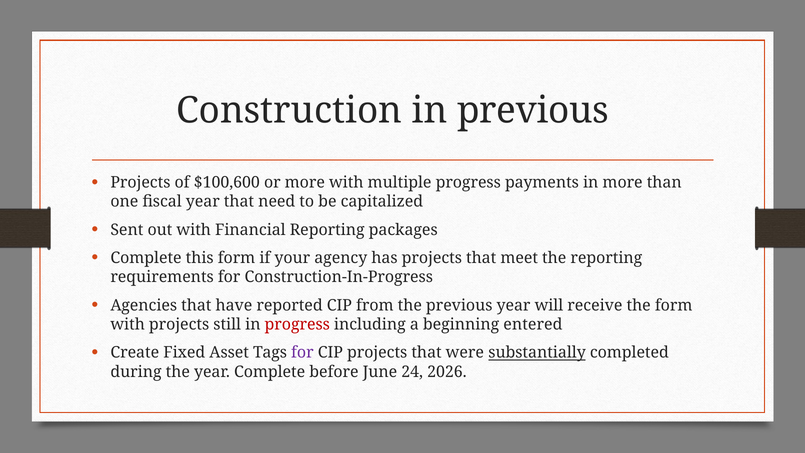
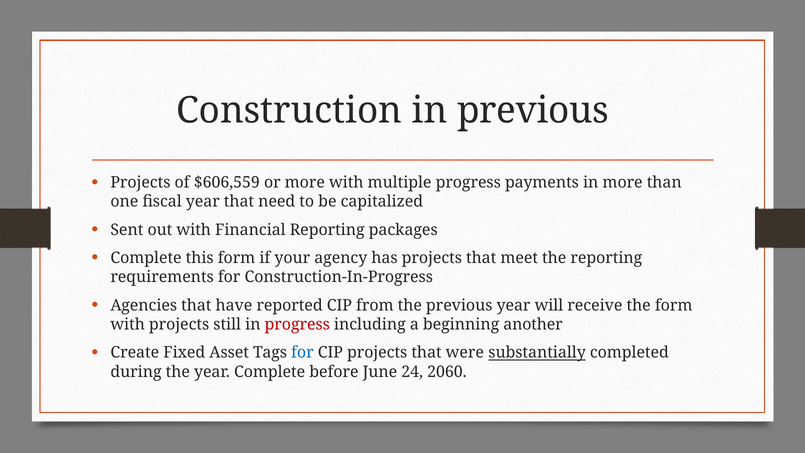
$100,600: $100,600 -> $606,559
entered: entered -> another
for at (302, 353) colour: purple -> blue
2026: 2026 -> 2060
